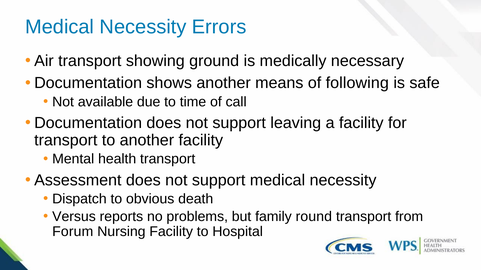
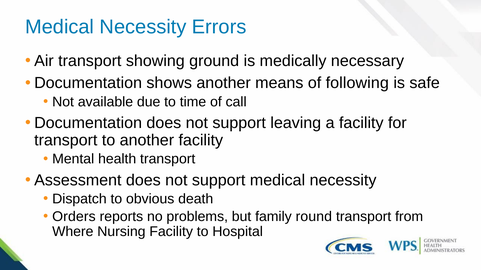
Versus: Versus -> Orders
Forum: Forum -> Where
